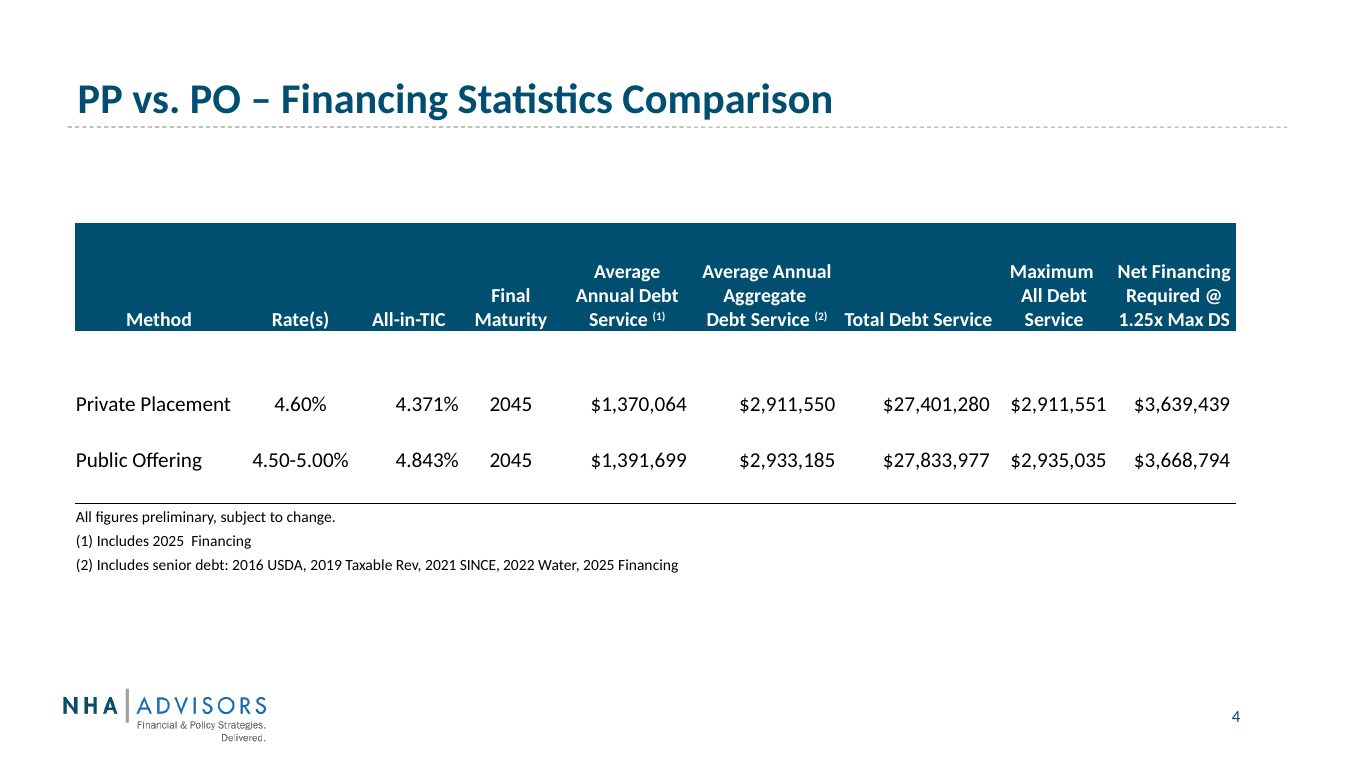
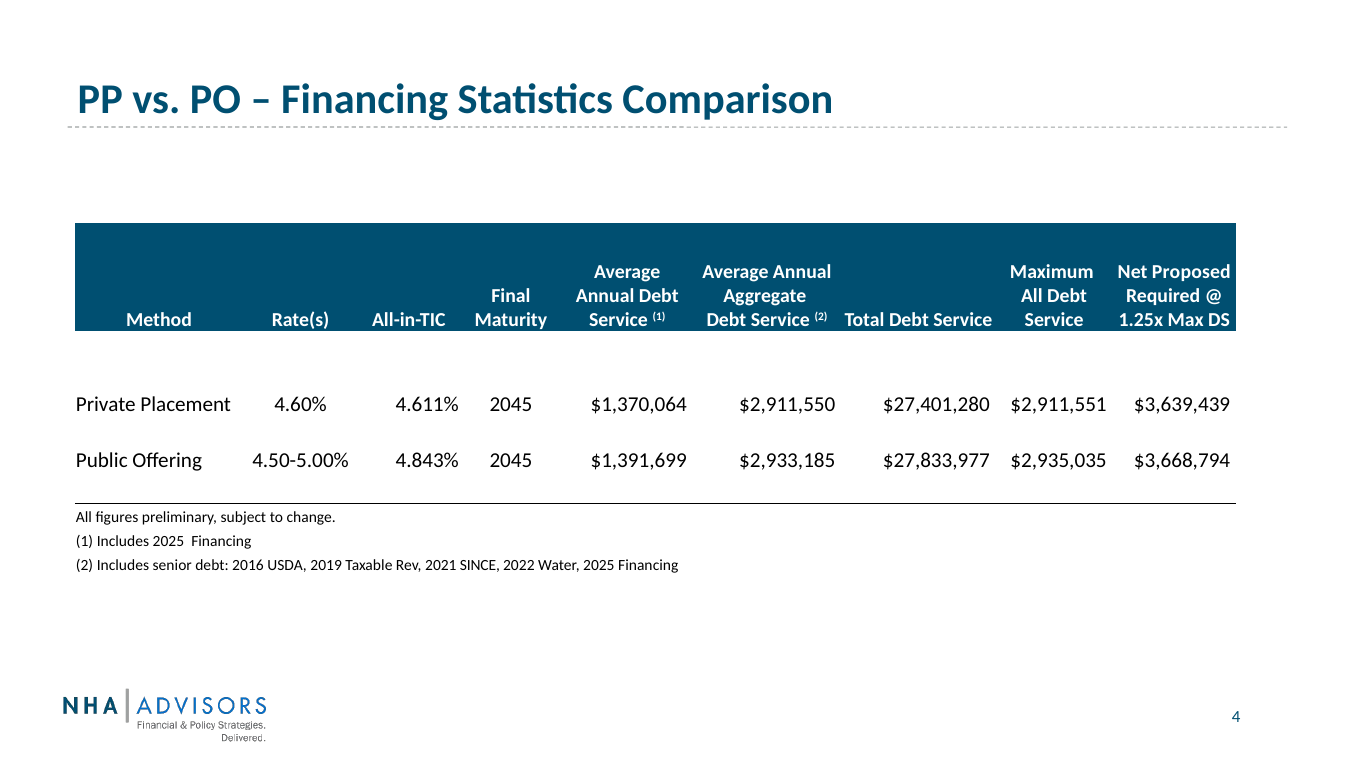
Net Financing: Financing -> Proposed
4.371%: 4.371% -> 4.611%
